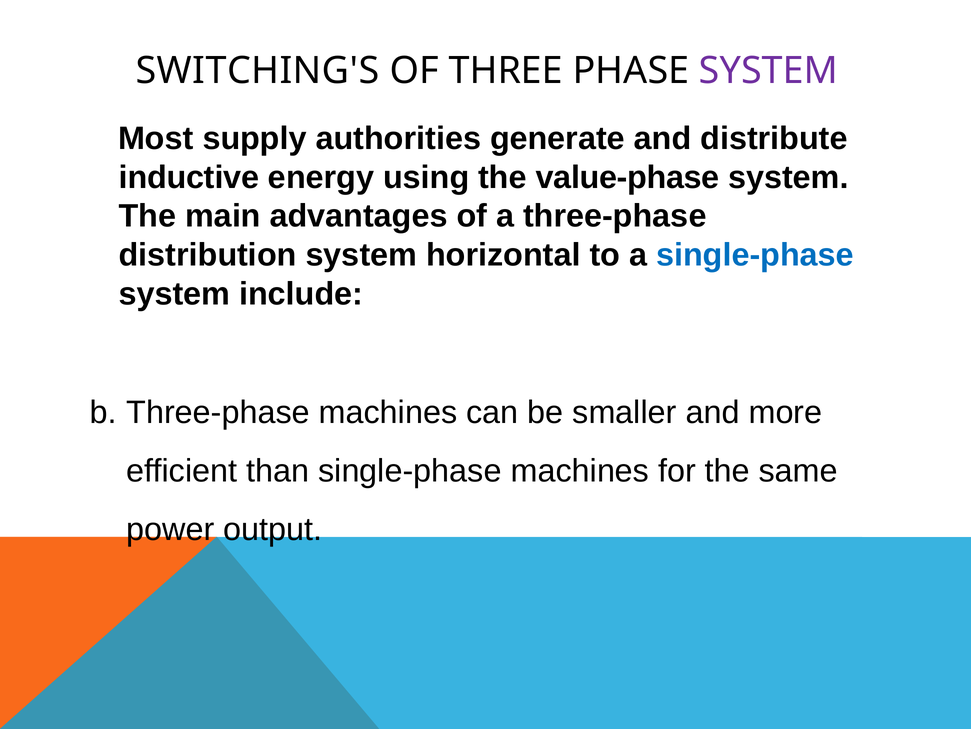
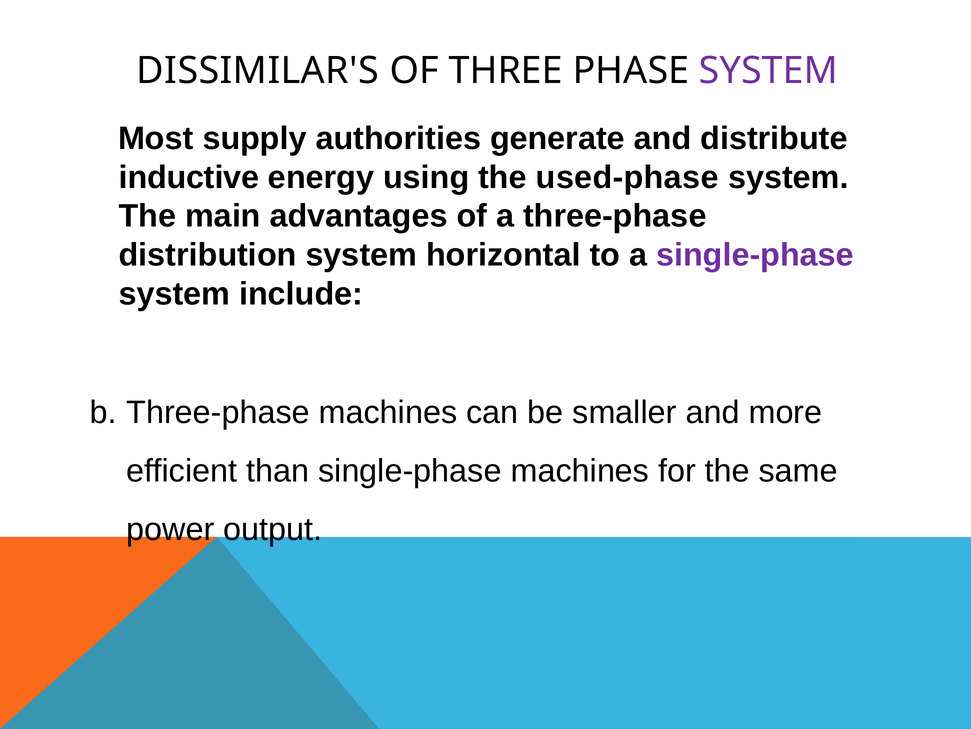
SWITCHING'S: SWITCHING'S -> DISSIMILAR'S
value-phase: value-phase -> used-phase
single-phase at (755, 255) colour: blue -> purple
